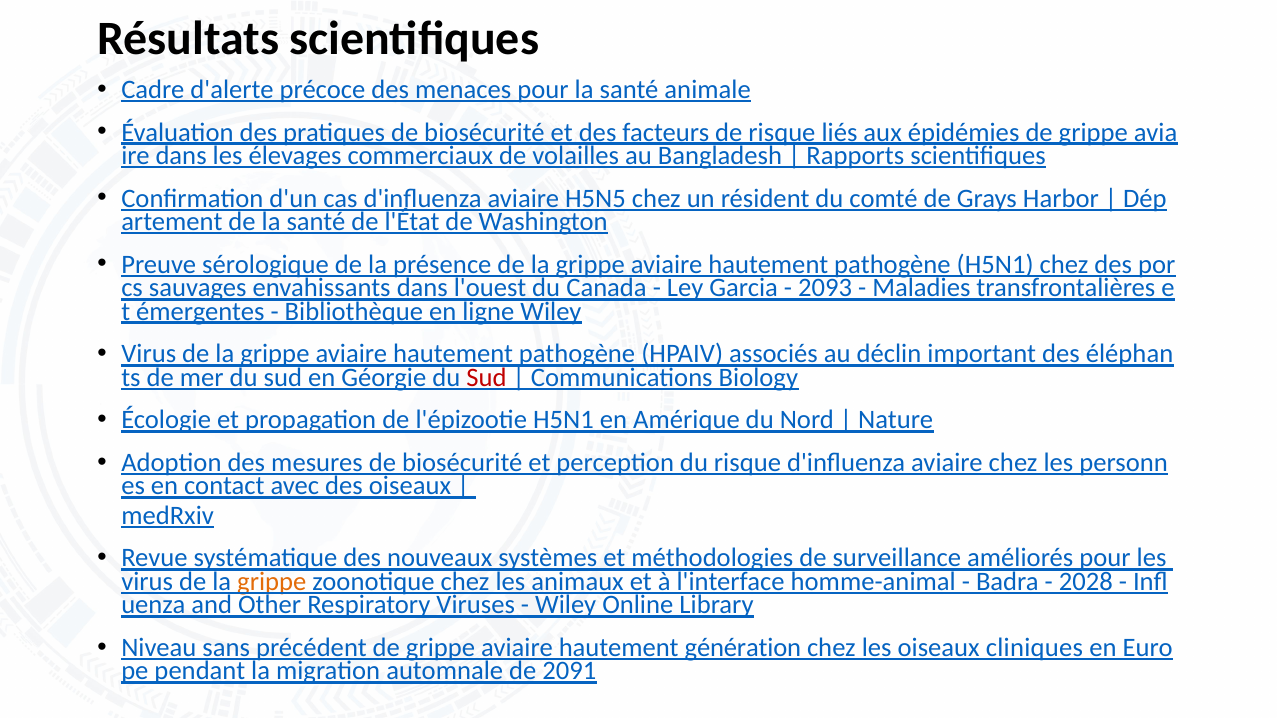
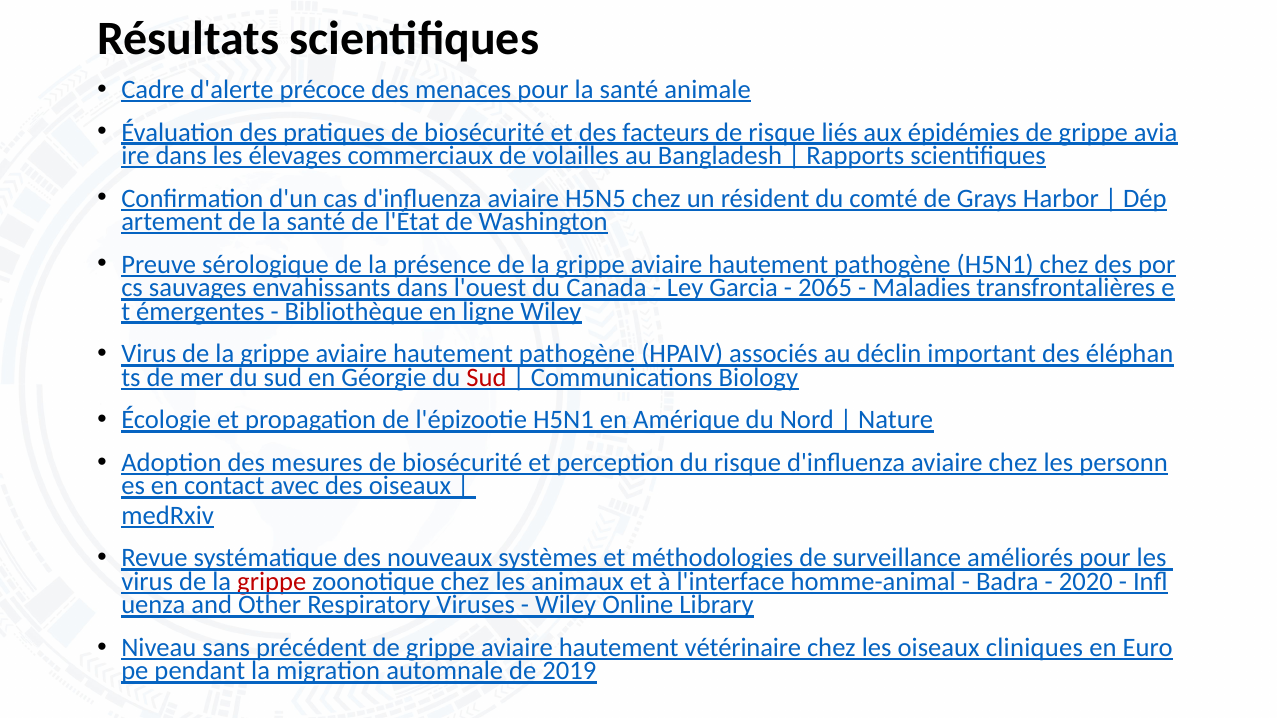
2093: 2093 -> 2065
grippe at (272, 582) colour: orange -> red
2028: 2028 -> 2020
génération: génération -> vétérinaire
2091: 2091 -> 2019
